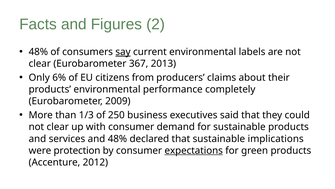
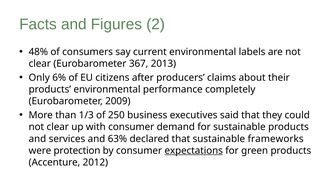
say underline: present -> none
from: from -> after
and 48%: 48% -> 63%
implications: implications -> frameworks
